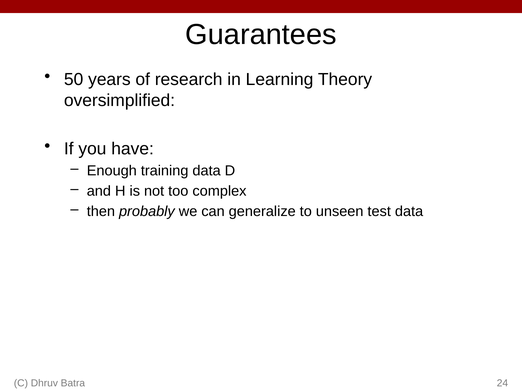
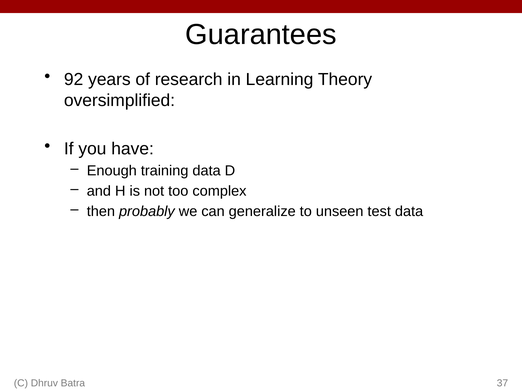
50: 50 -> 92
24: 24 -> 37
